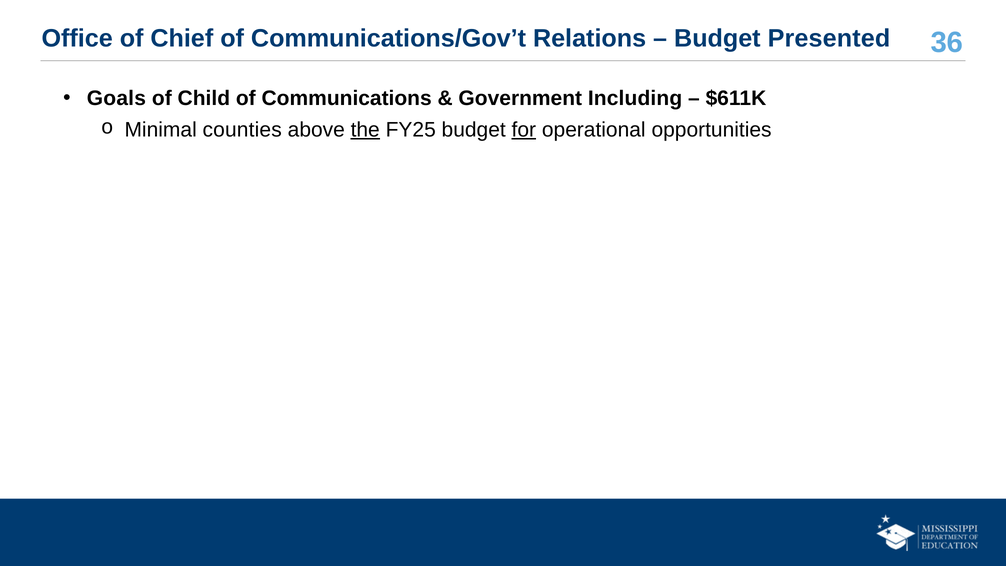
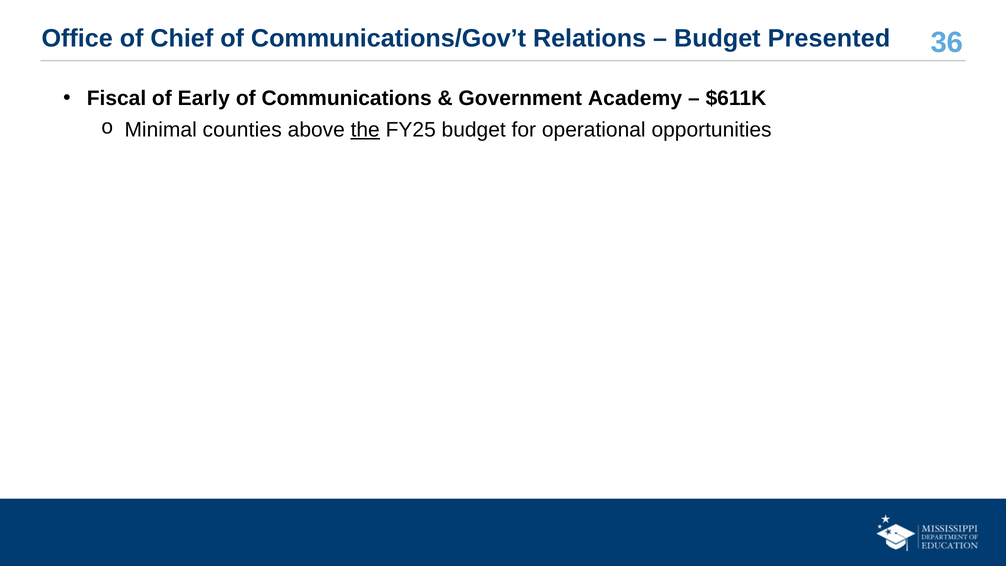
Goals: Goals -> Fiscal
Child: Child -> Early
Including: Including -> Academy
for underline: present -> none
